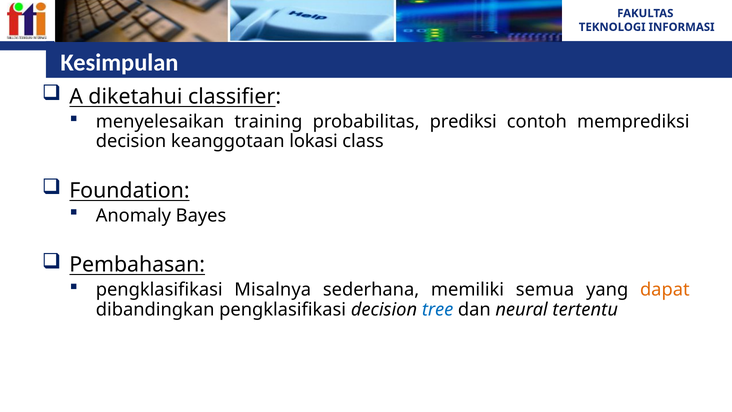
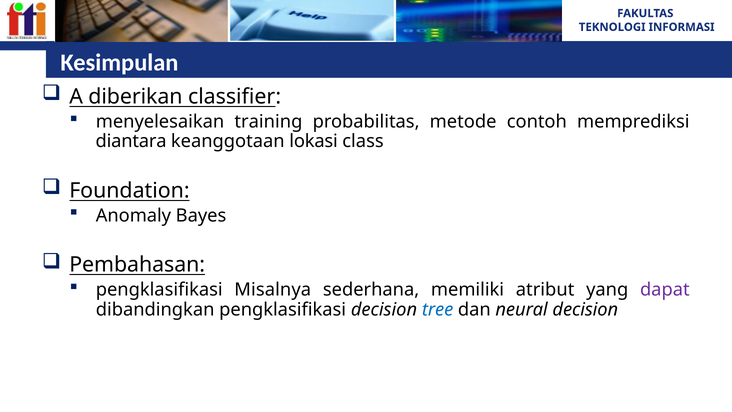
diketahui: diketahui -> diberikan
prediksi: prediksi -> metode
decision at (131, 141): decision -> diantara
semua: semua -> atribut
dapat colour: orange -> purple
neural tertentu: tertentu -> decision
